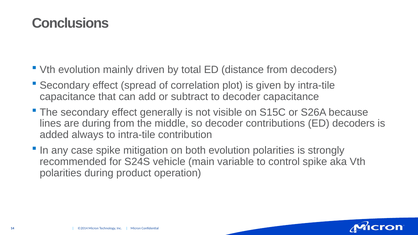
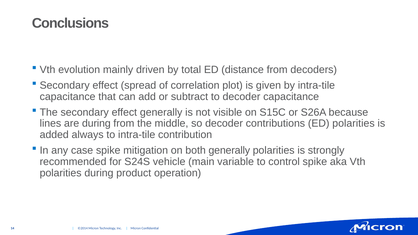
ED decoders: decoders -> polarities
both evolution: evolution -> generally
